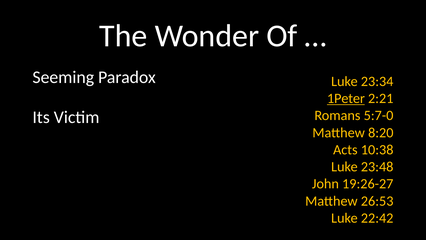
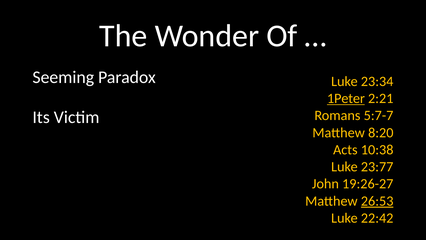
5:7-0: 5:7-0 -> 5:7-7
23:48: 23:48 -> 23:77
26:53 underline: none -> present
